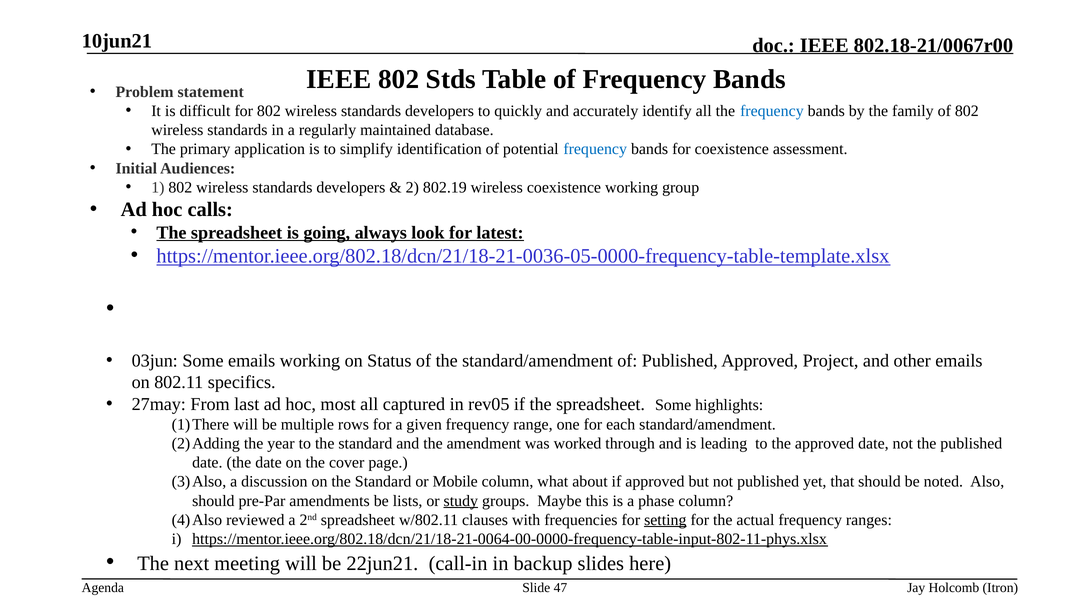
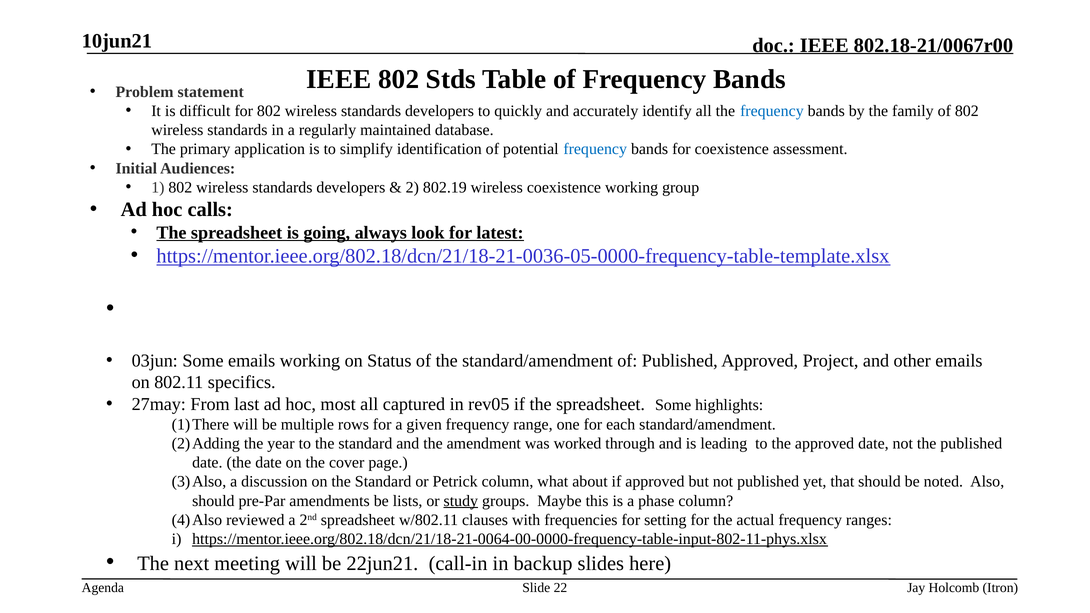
Mobile: Mobile -> Petrick
setting underline: present -> none
47: 47 -> 22
